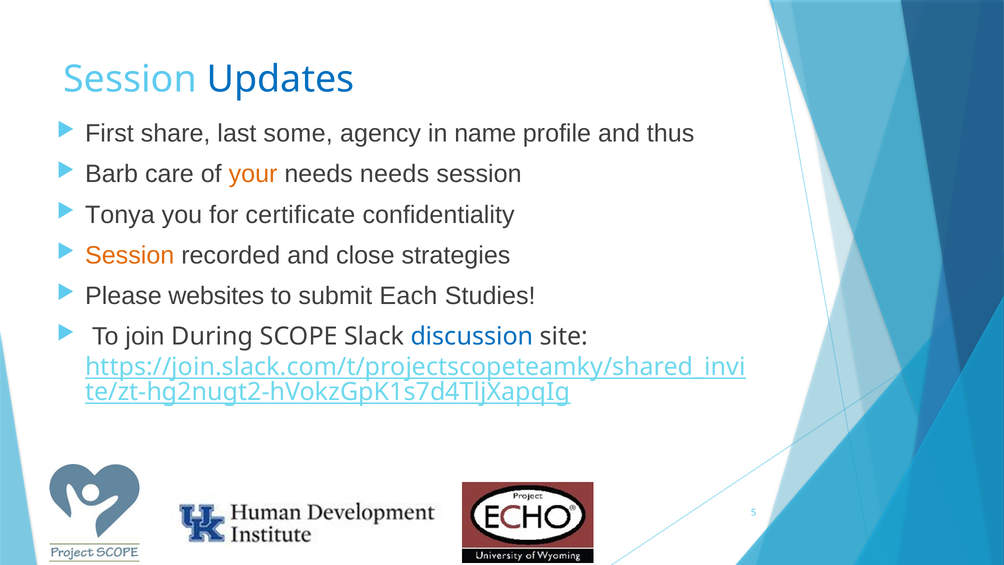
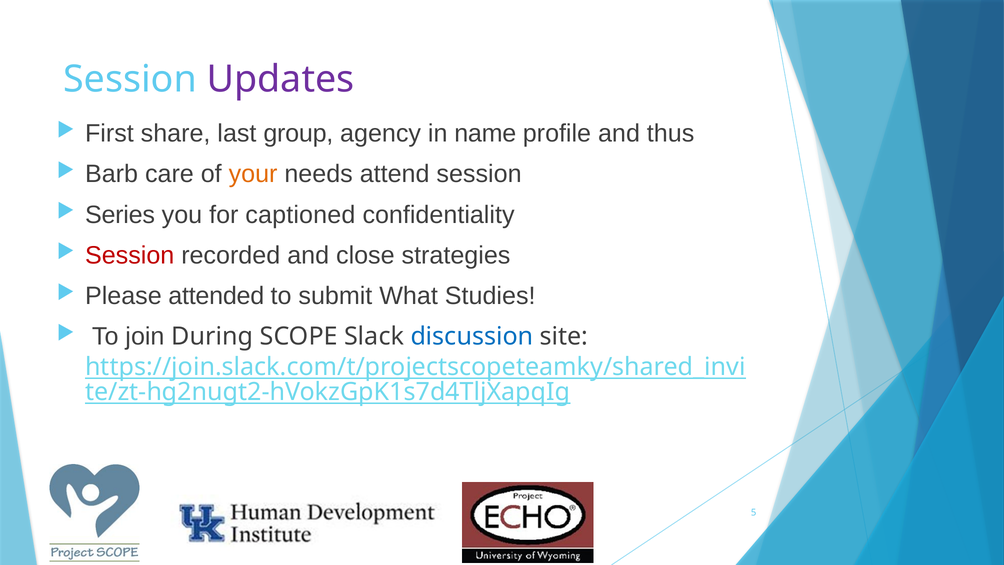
Updates colour: blue -> purple
some: some -> group
needs needs: needs -> attend
Tonya: Tonya -> Series
certificate: certificate -> captioned
Session at (130, 255) colour: orange -> red
websites: websites -> attended
Each: Each -> What
